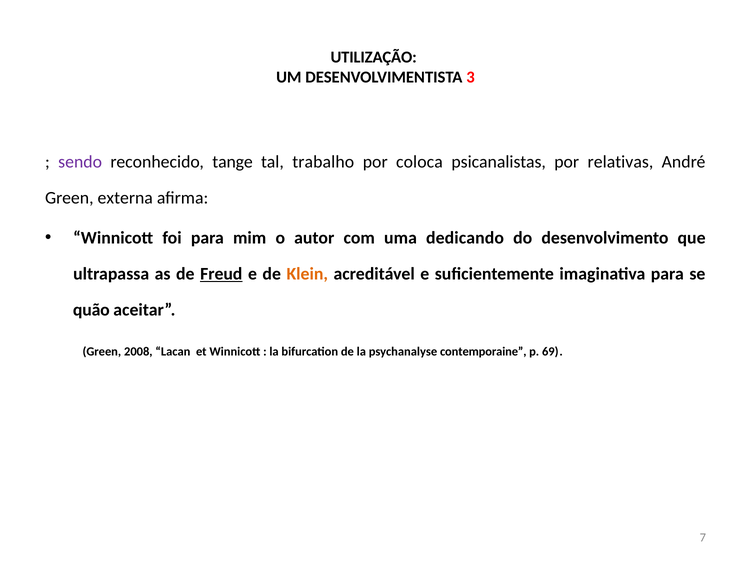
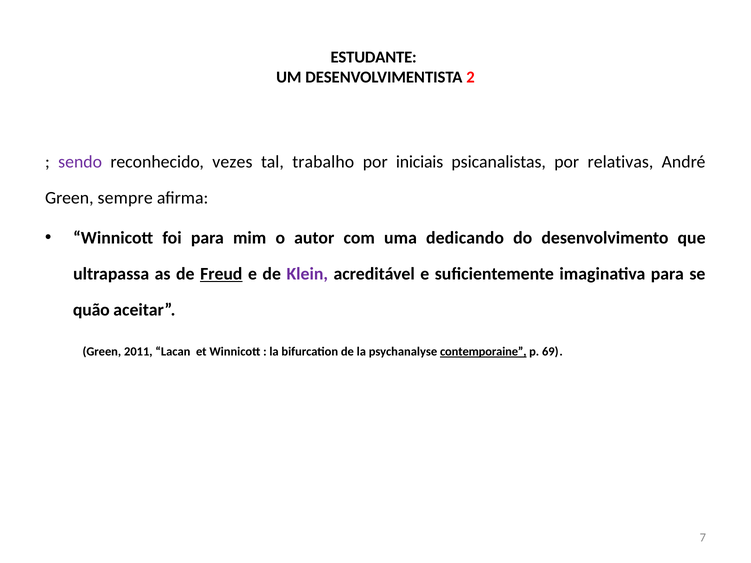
UTILIZAÇÃO: UTILIZAÇÃO -> ESTUDANTE
3: 3 -> 2
tange: tange -> vezes
coloca: coloca -> iniciais
externa: externa -> sempre
Klein colour: orange -> purple
2008: 2008 -> 2011
contemporaine underline: none -> present
